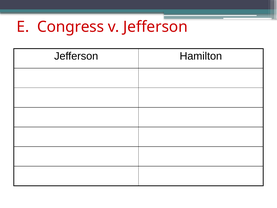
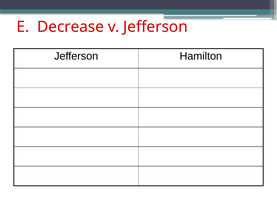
Congress: Congress -> Decrease
